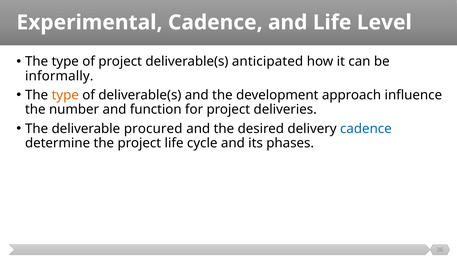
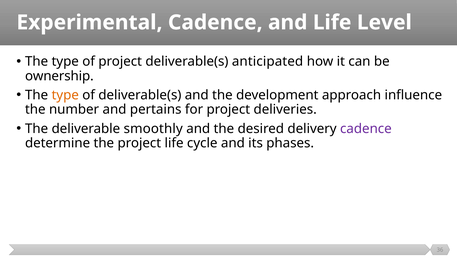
informally: informally -> ownership
function: function -> pertains
procured: procured -> smoothly
cadence at (366, 129) colour: blue -> purple
